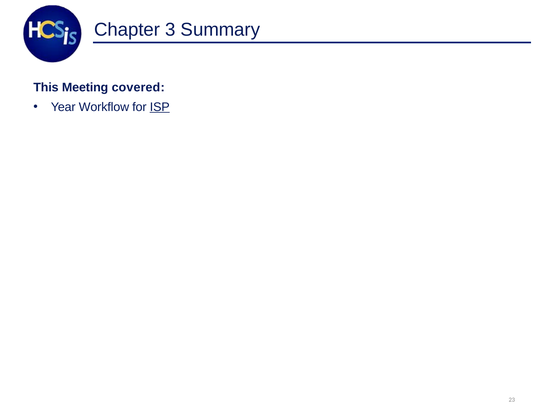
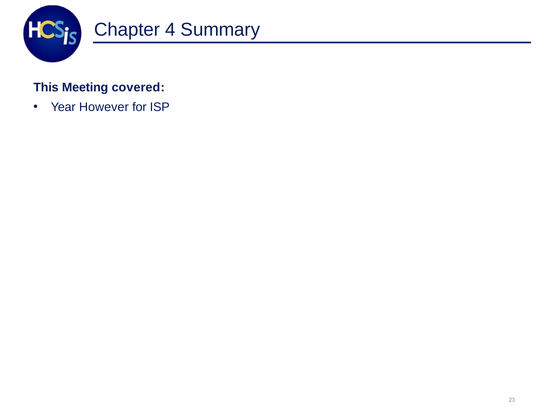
3: 3 -> 4
Workflow: Workflow -> However
ISP underline: present -> none
